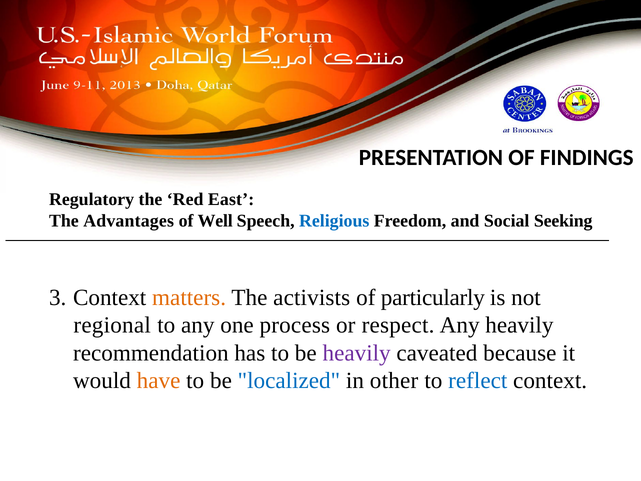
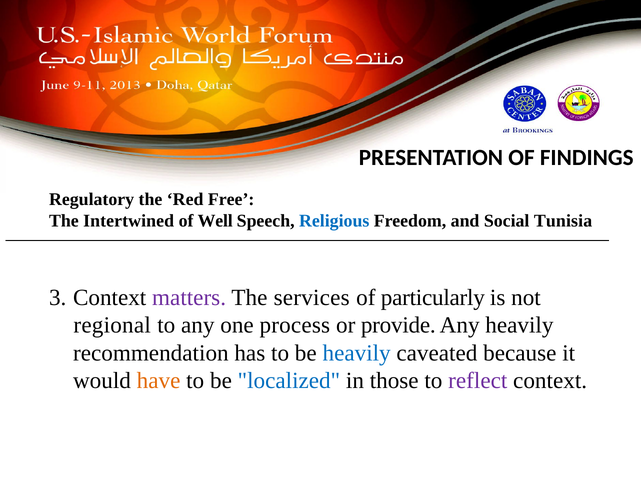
East: East -> Free
Advantages: Advantages -> Intertwined
Seeking: Seeking -> Tunisia
matters colour: orange -> purple
activists: activists -> services
respect: respect -> provide
heavily at (357, 353) colour: purple -> blue
other: other -> those
reflect colour: blue -> purple
